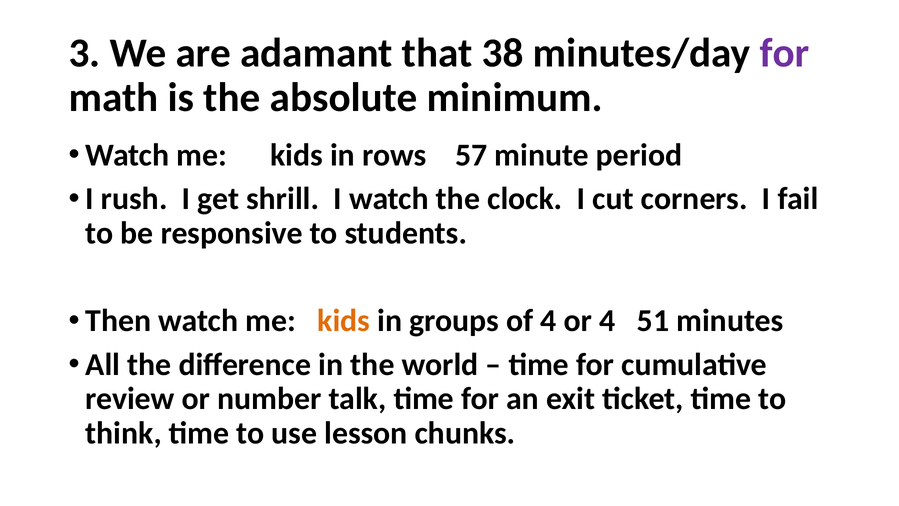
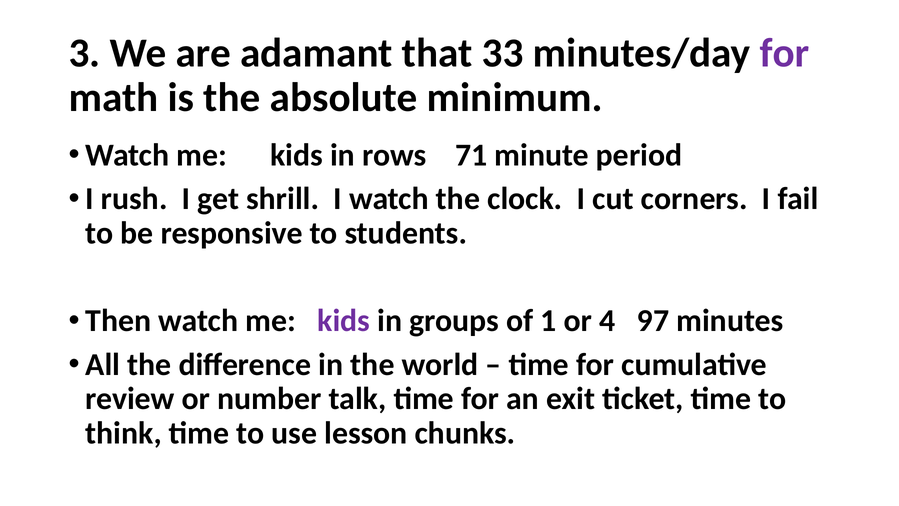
38: 38 -> 33
57: 57 -> 71
kids at (344, 321) colour: orange -> purple
of 4: 4 -> 1
51: 51 -> 97
